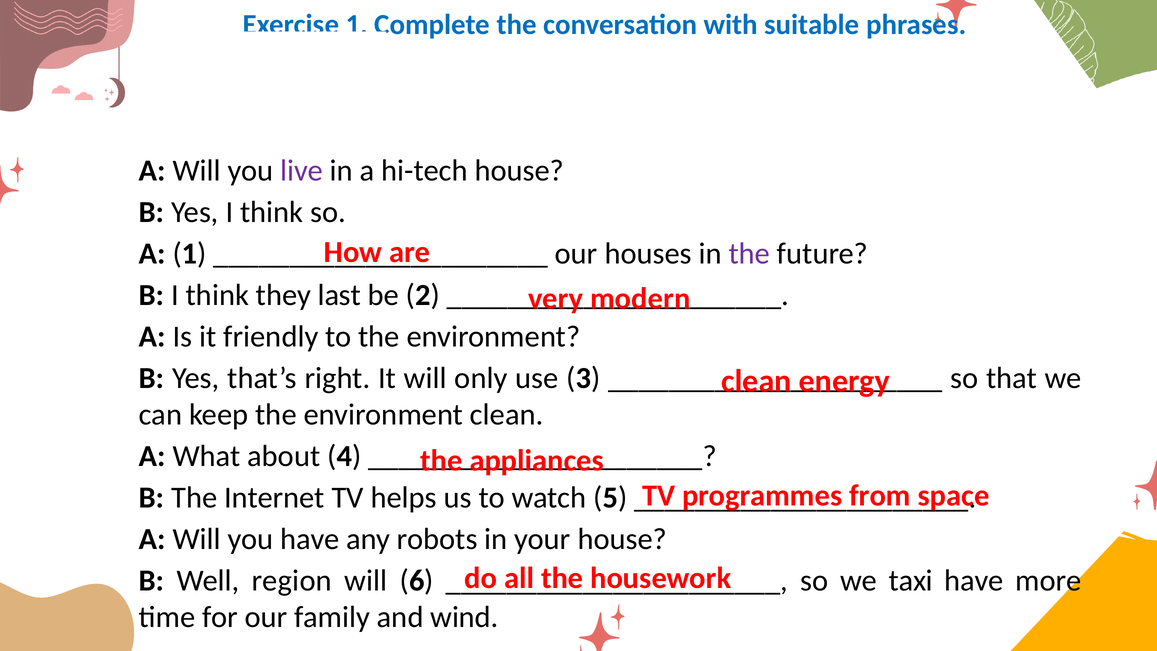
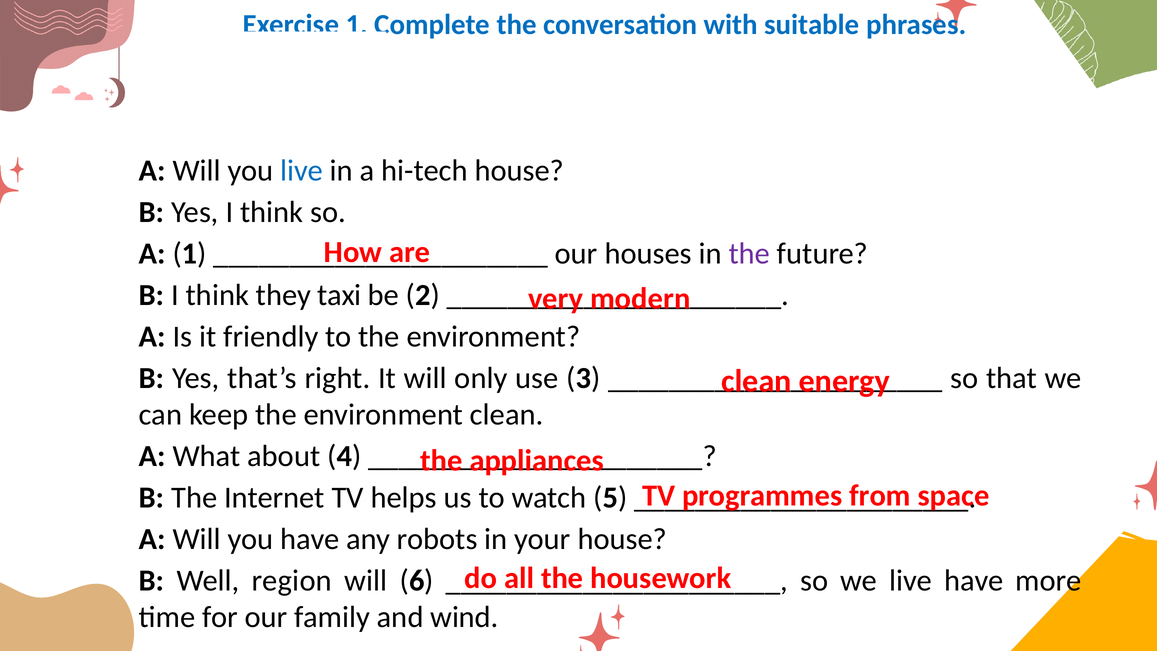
live at (302, 171) colour: purple -> blue
last: last -> taxi
we taxi: taxi -> live
